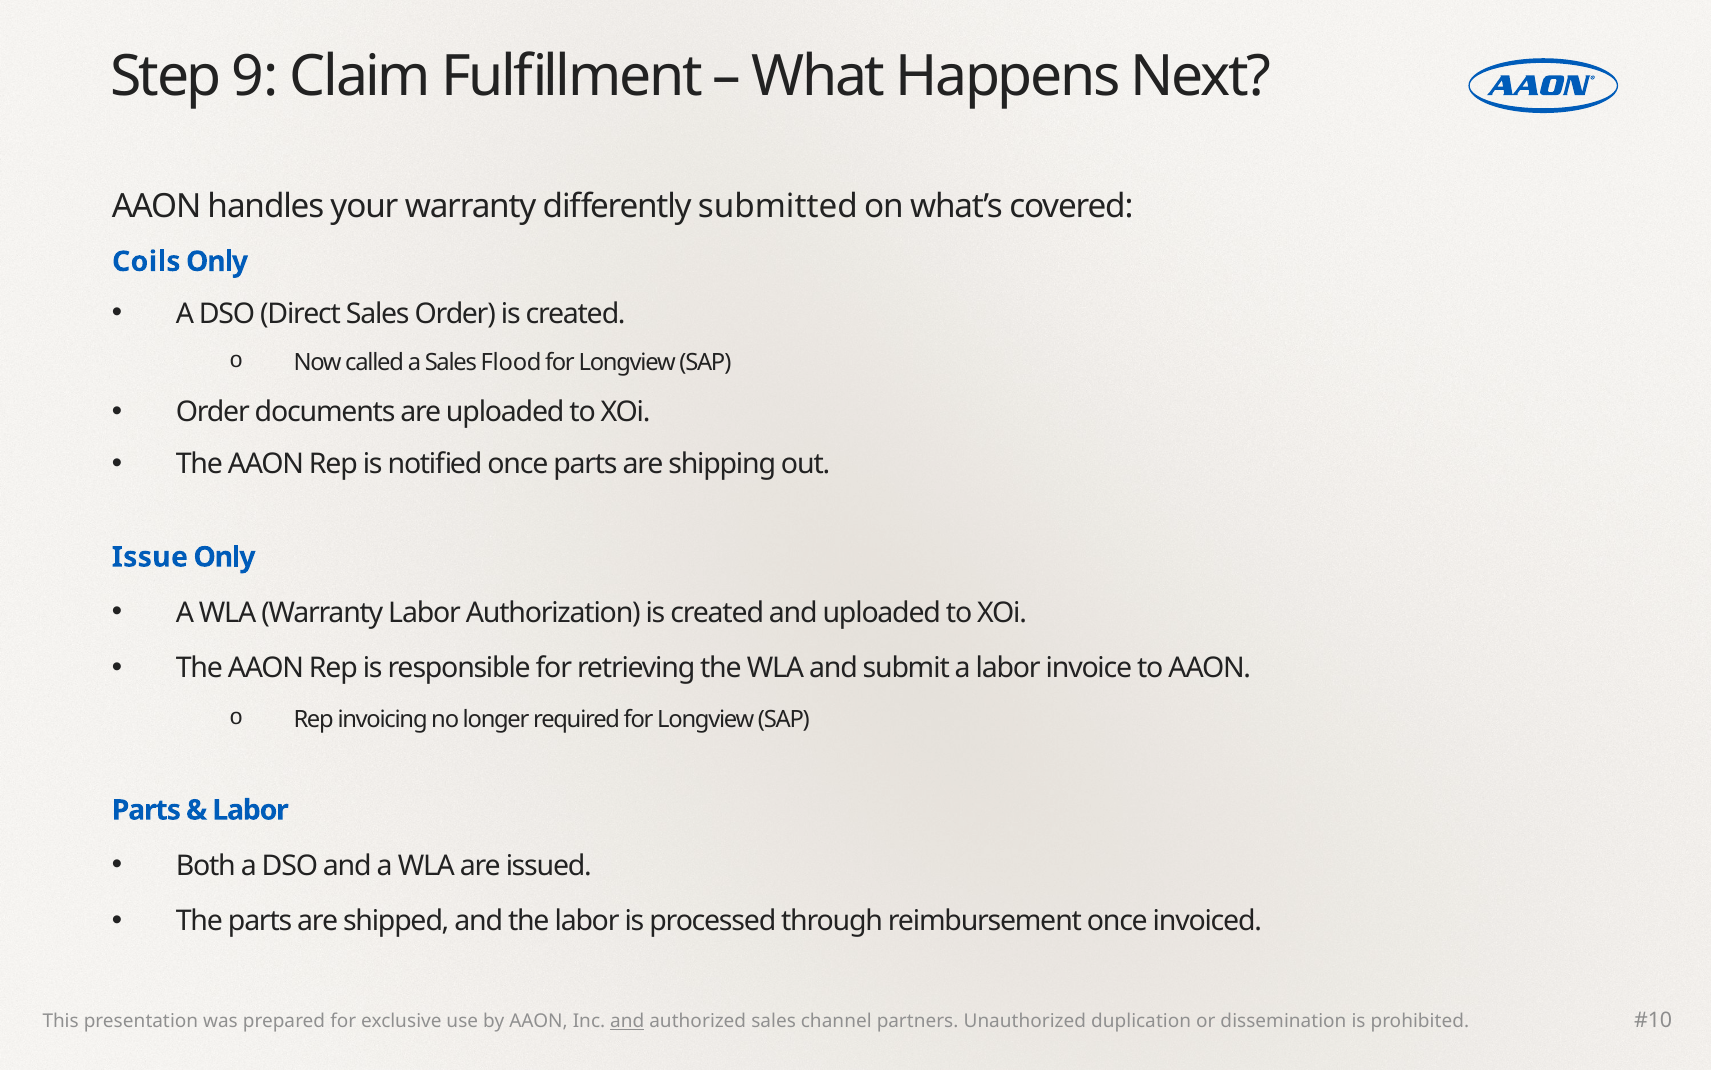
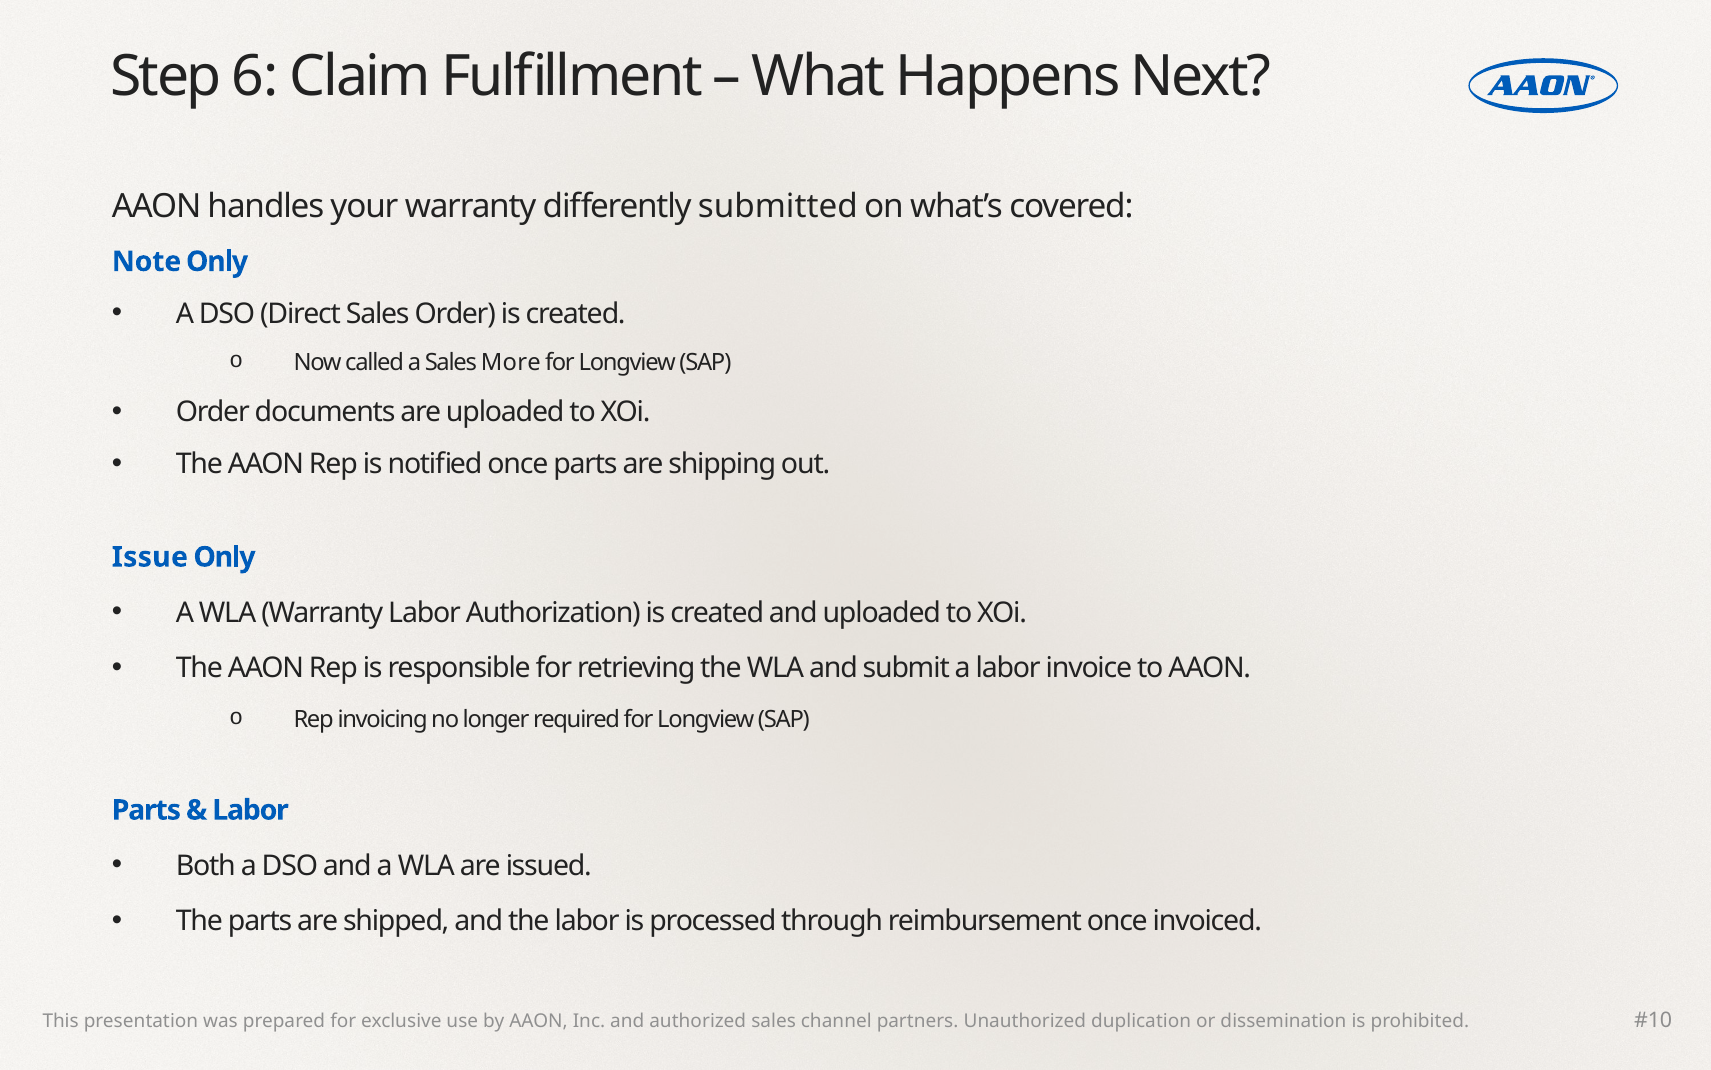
9: 9 -> 6
Coils: Coils -> Note
Flood: Flood -> More
and at (627, 1021) underline: present -> none
